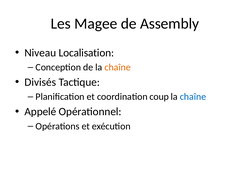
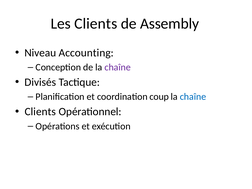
Les Magee: Magee -> Clients
Localisation: Localisation -> Accounting
chaîne at (118, 67) colour: orange -> purple
Appelé at (40, 112): Appelé -> Clients
